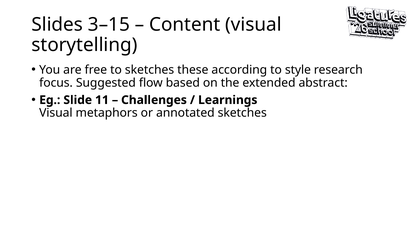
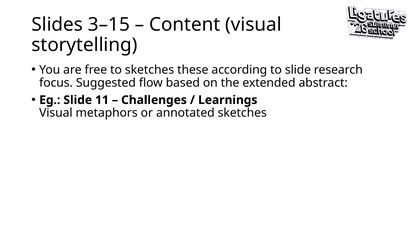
to style: style -> slide
